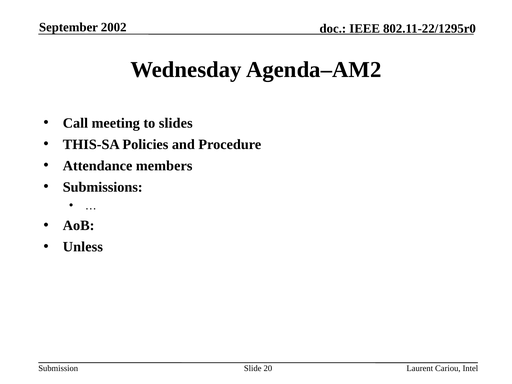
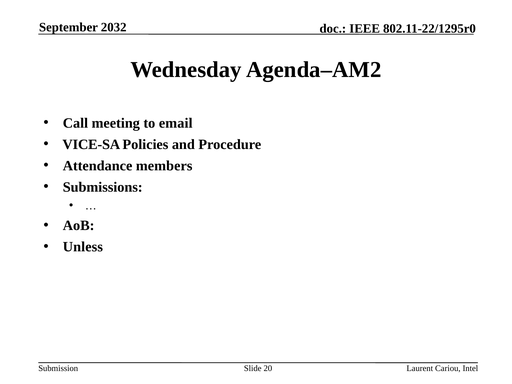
2002: 2002 -> 2032
slides: slides -> email
THIS-SA: THIS-SA -> VICE-SA
